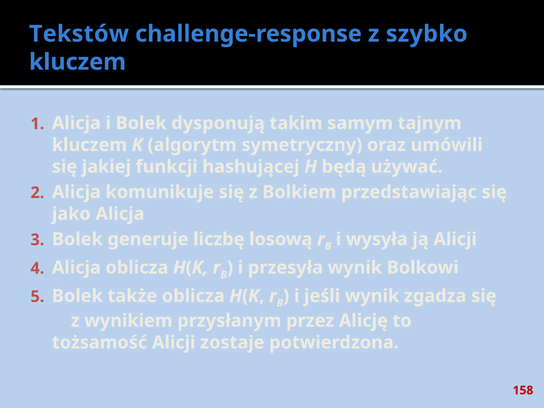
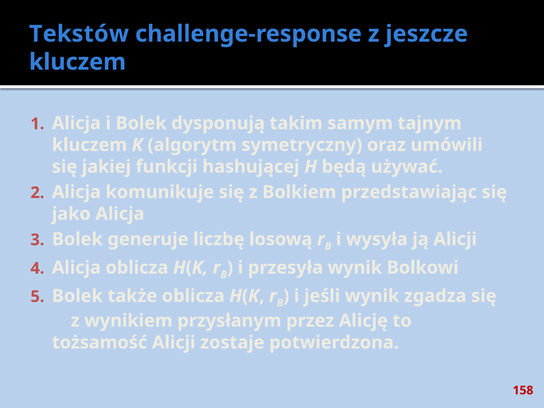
szybko: szybko -> jeszcze
